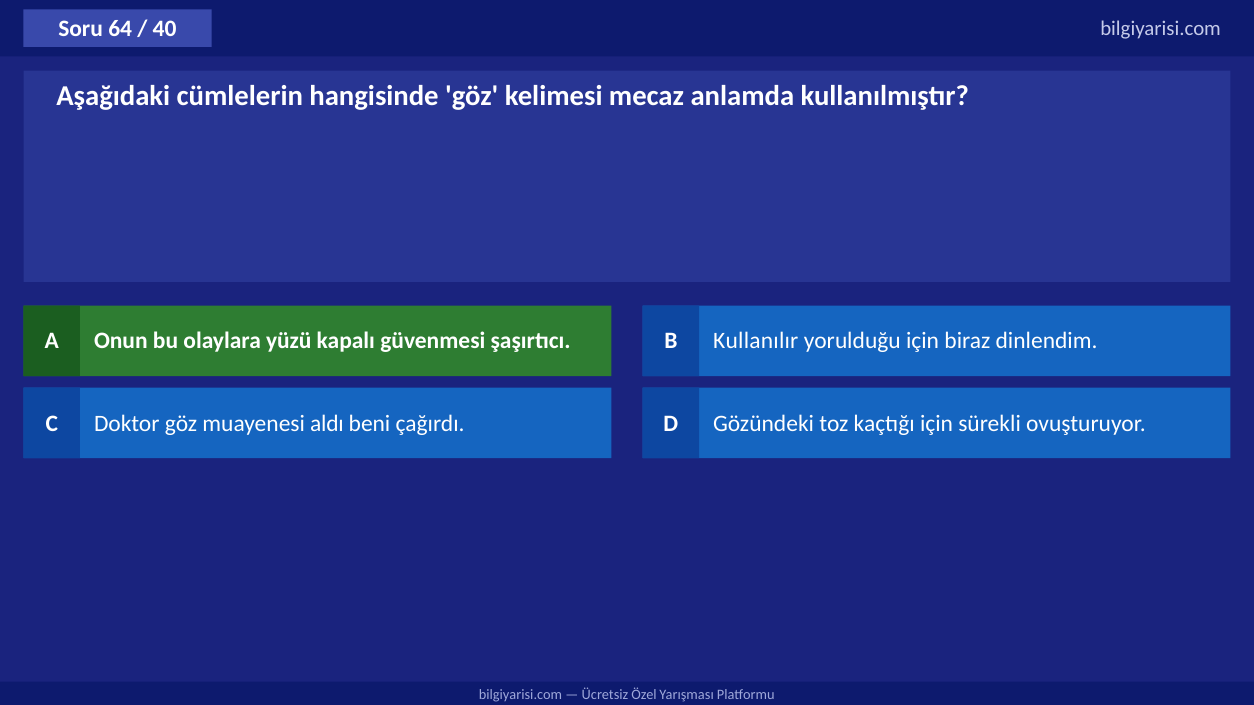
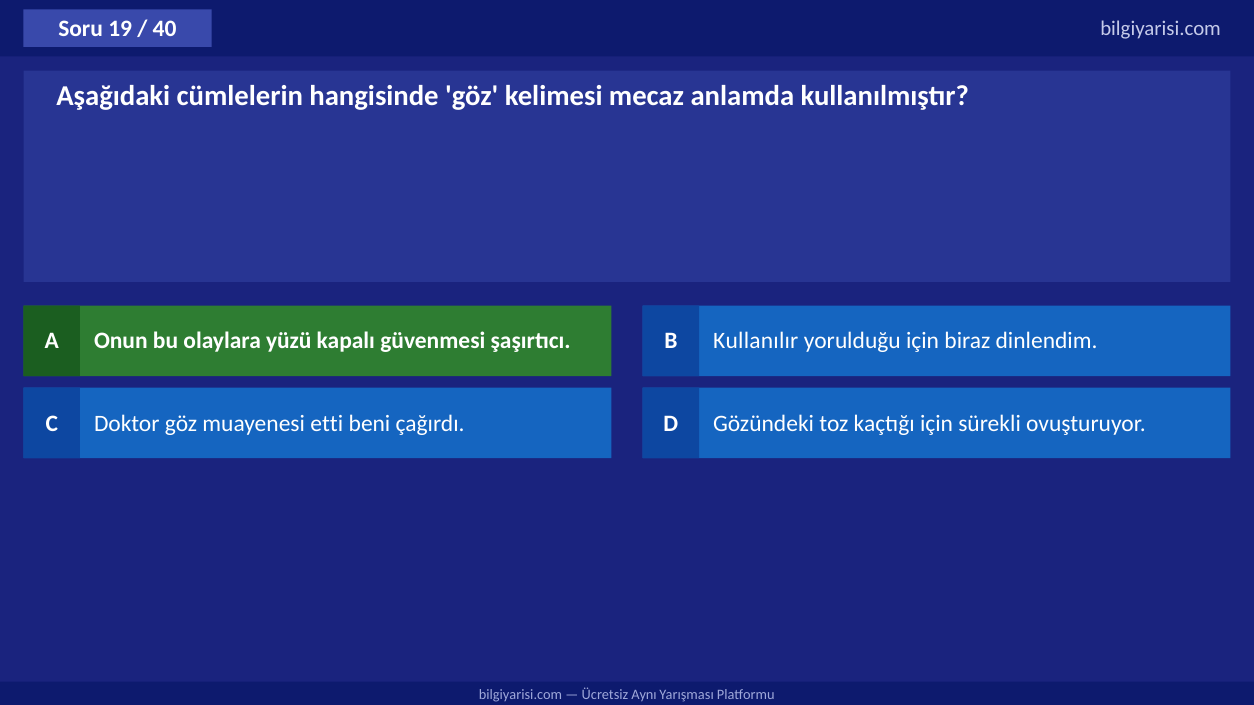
64: 64 -> 19
aldı: aldı -> etti
Özel: Özel -> Aynı
